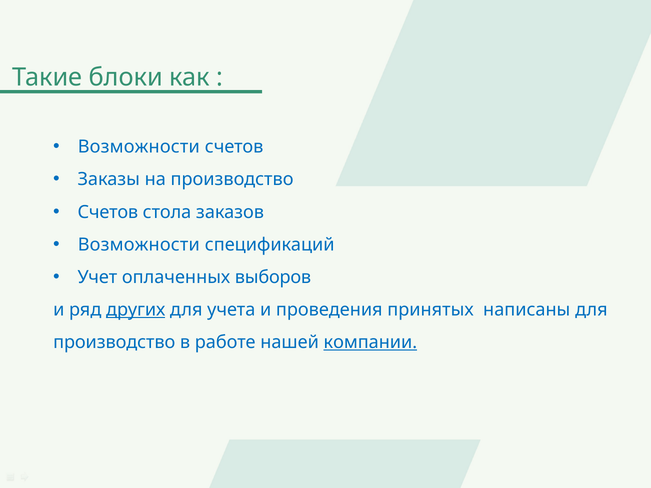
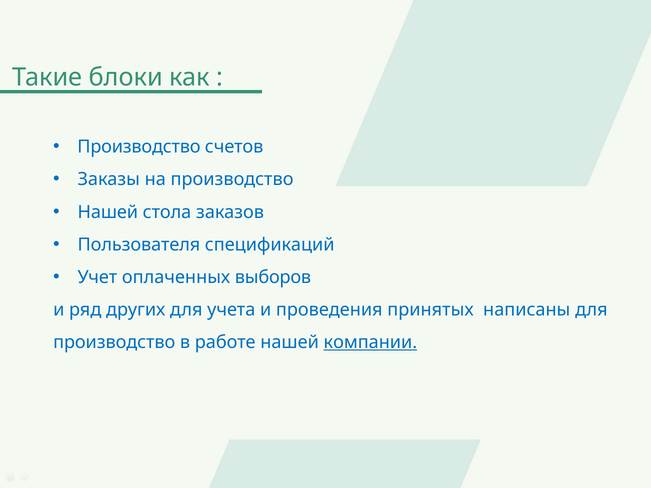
Возможности at (139, 147): Возможности -> Производство
Счетов at (108, 212): Счетов -> Нашей
Возможности at (139, 245): Возможности -> Пользователя
других underline: present -> none
